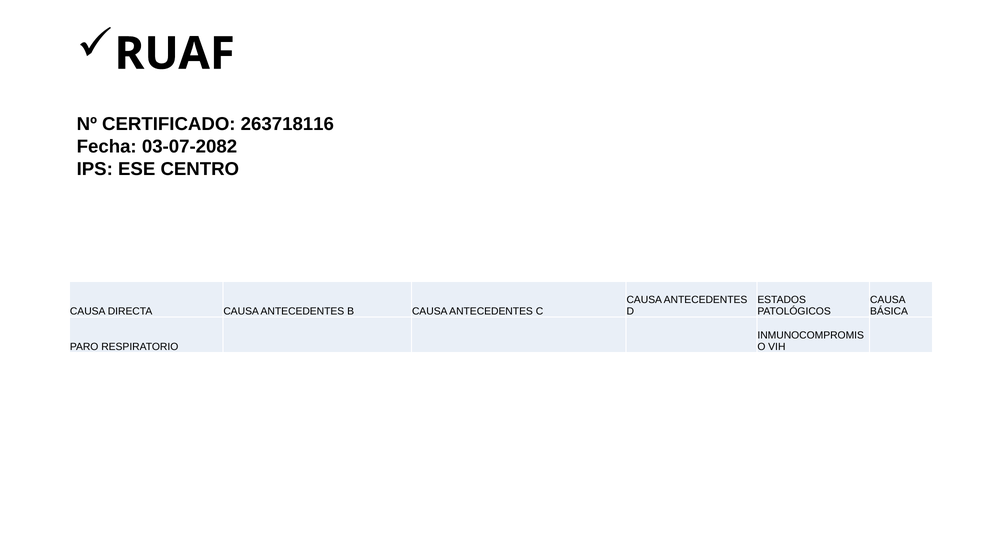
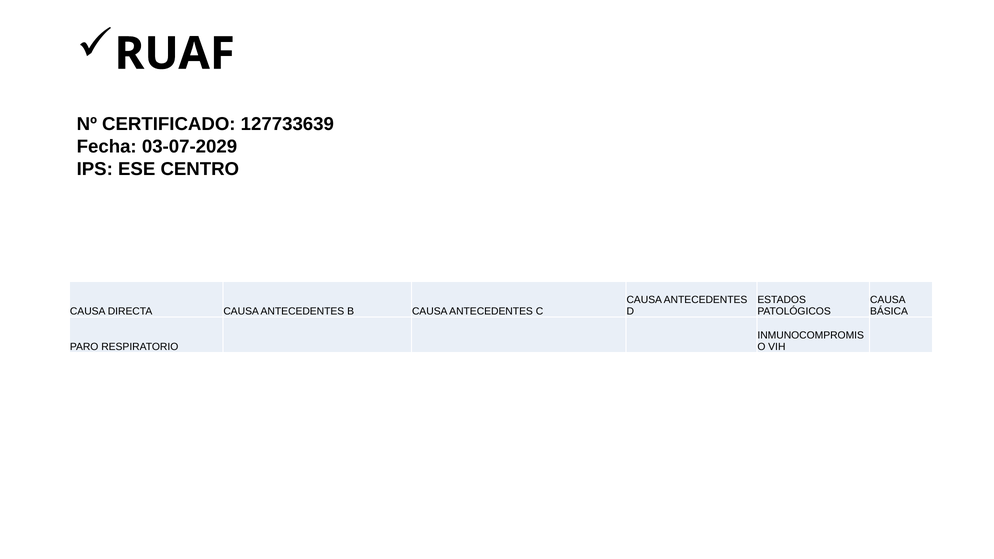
263718116: 263718116 -> 127733639
03-07-2082: 03-07-2082 -> 03-07-2029
